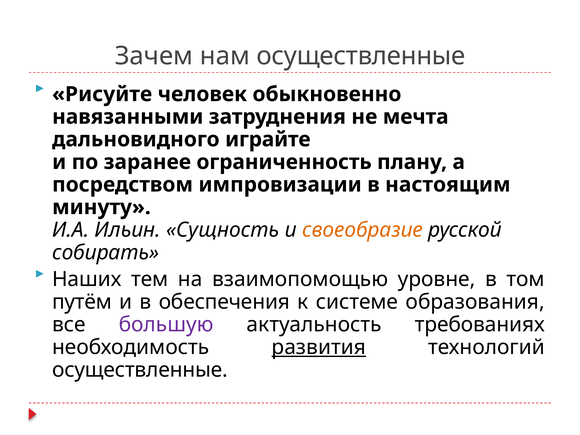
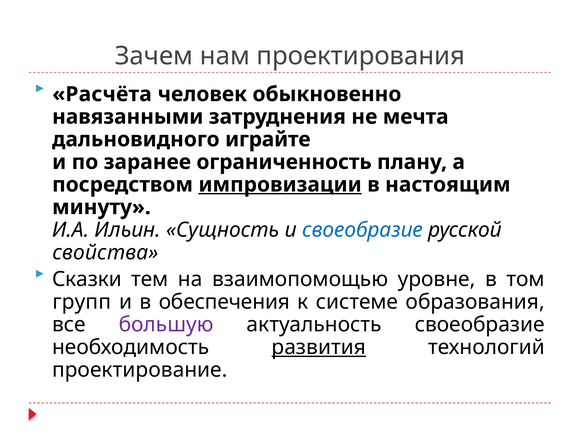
нам осуществленные: осуществленные -> проектирования
Рисуйте: Рисуйте -> Расчёта
импровизации underline: none -> present
своеобразие at (363, 230) colour: orange -> blue
собирать: собирать -> свойства
Наших: Наших -> Сказки
путём: путём -> групп
актуальность требованиях: требованиях -> своеобразие
осуществленные at (140, 370): осуществленные -> проектирование
